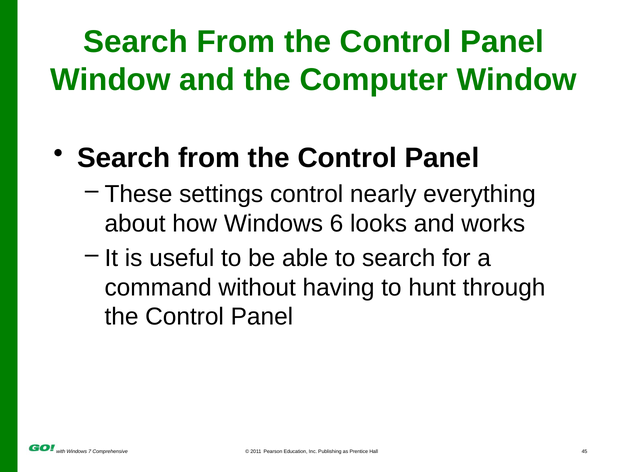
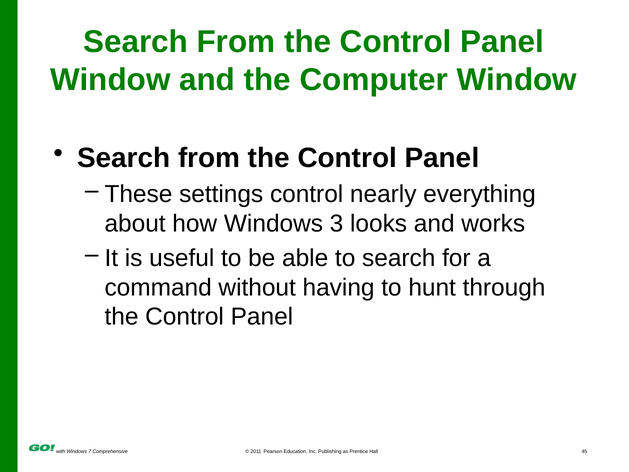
6: 6 -> 3
